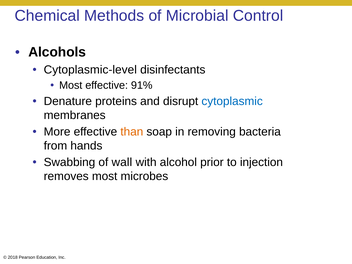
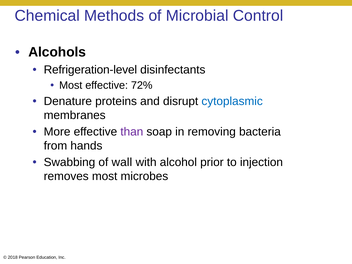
Cytoplasmic-level: Cytoplasmic-level -> Refrigeration-level
91%: 91% -> 72%
than colour: orange -> purple
